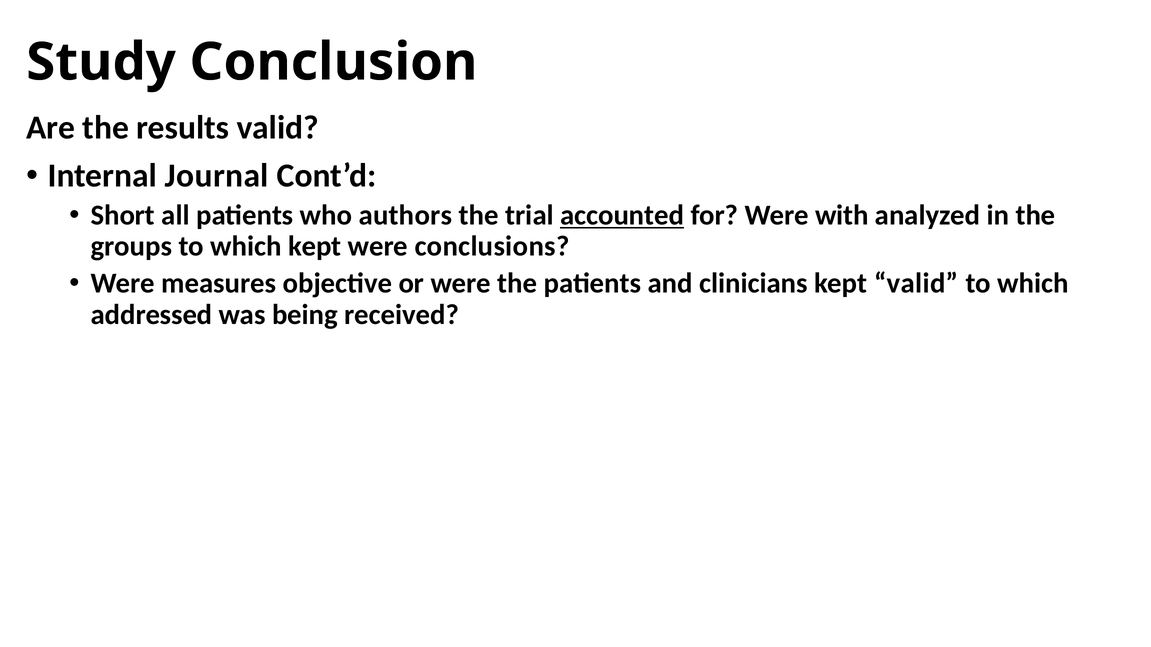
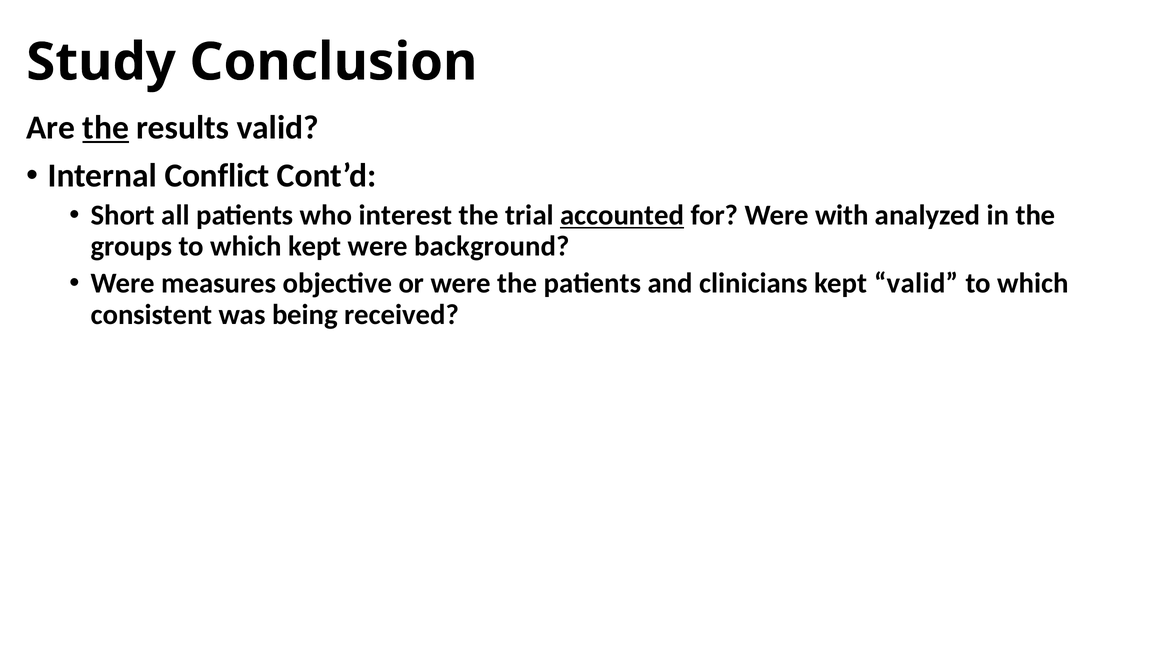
the at (106, 128) underline: none -> present
Journal: Journal -> Conflict
authors: authors -> interest
conclusions: conclusions -> background
addressed: addressed -> consistent
